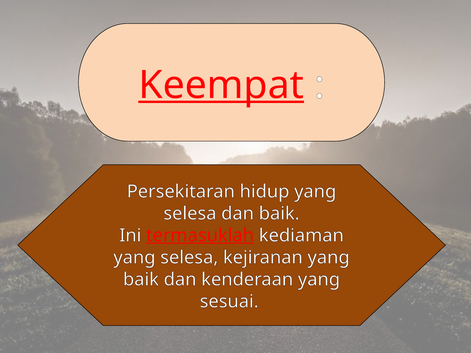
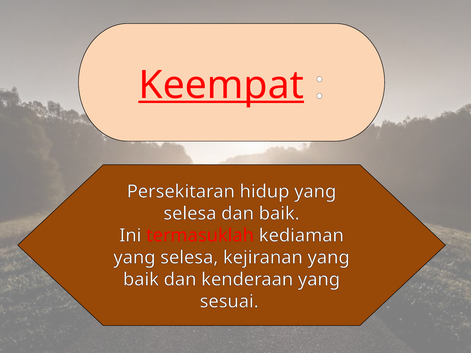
termasuklah underline: present -> none
